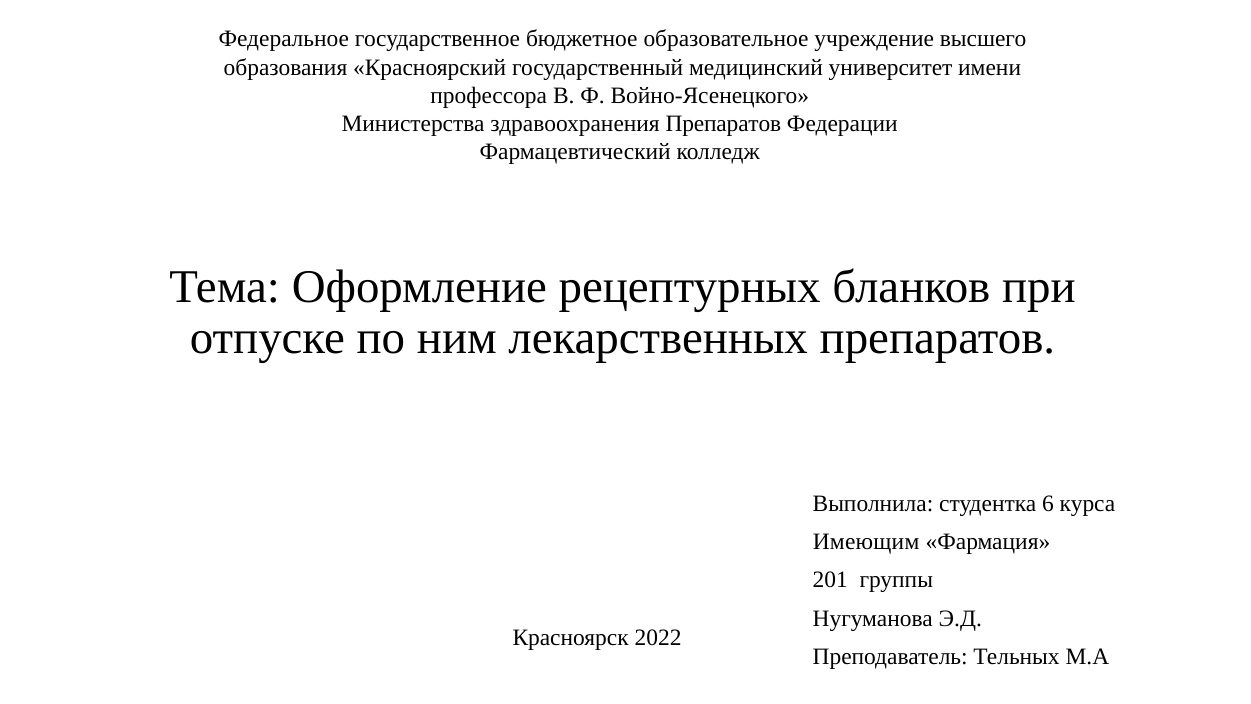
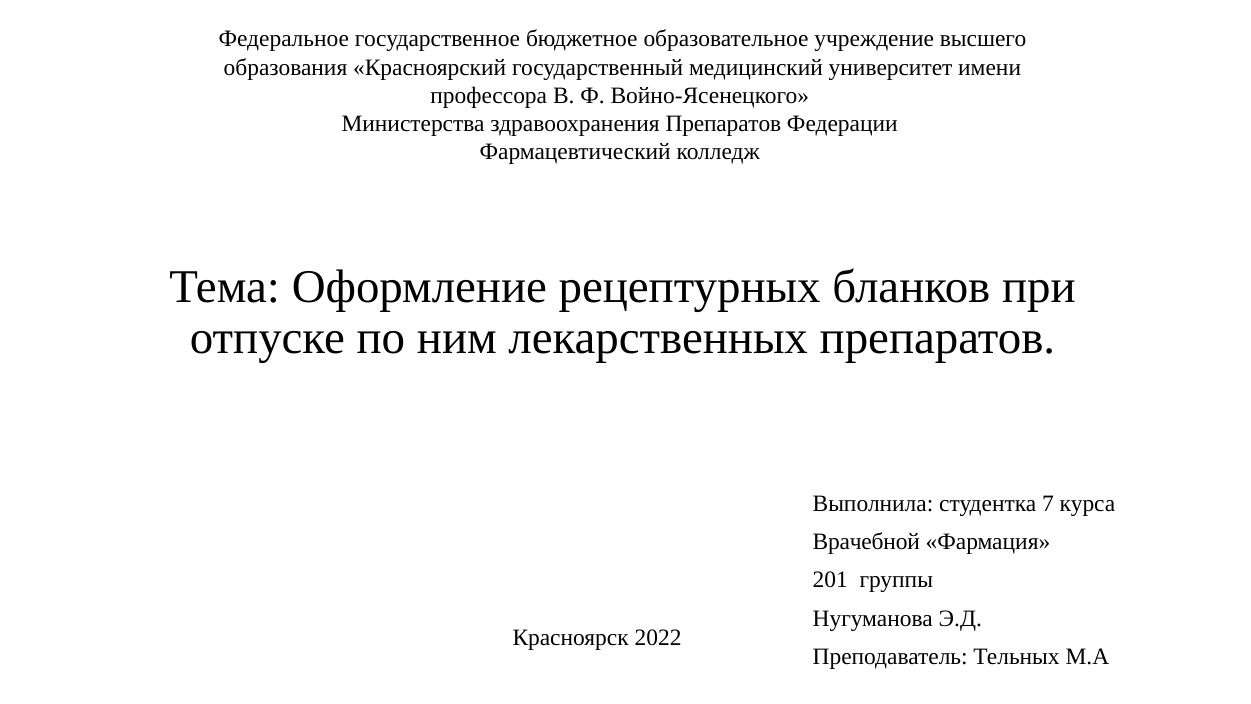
6: 6 -> 7
Имеющим: Имеющим -> Врачебной
